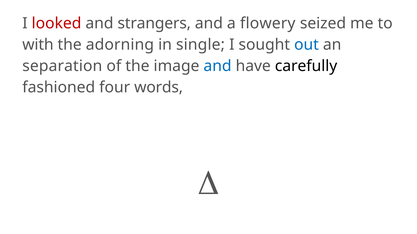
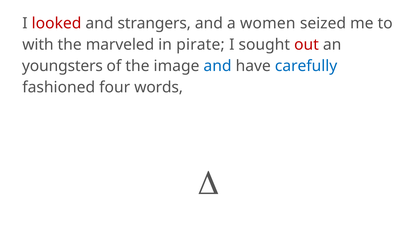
flowery: flowery -> women
adorning: adorning -> marveled
single: single -> pirate
out colour: blue -> red
separation: separation -> youngsters
carefully colour: black -> blue
